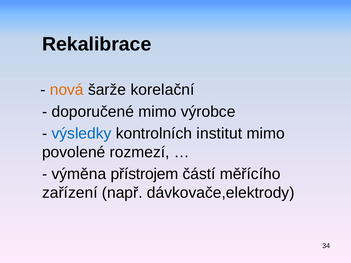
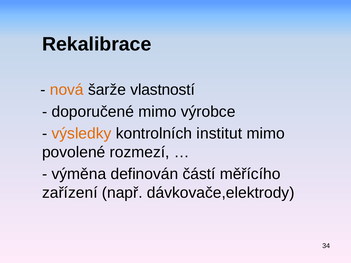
korelační: korelační -> vlastností
výsledky colour: blue -> orange
přístrojem: přístrojem -> definován
